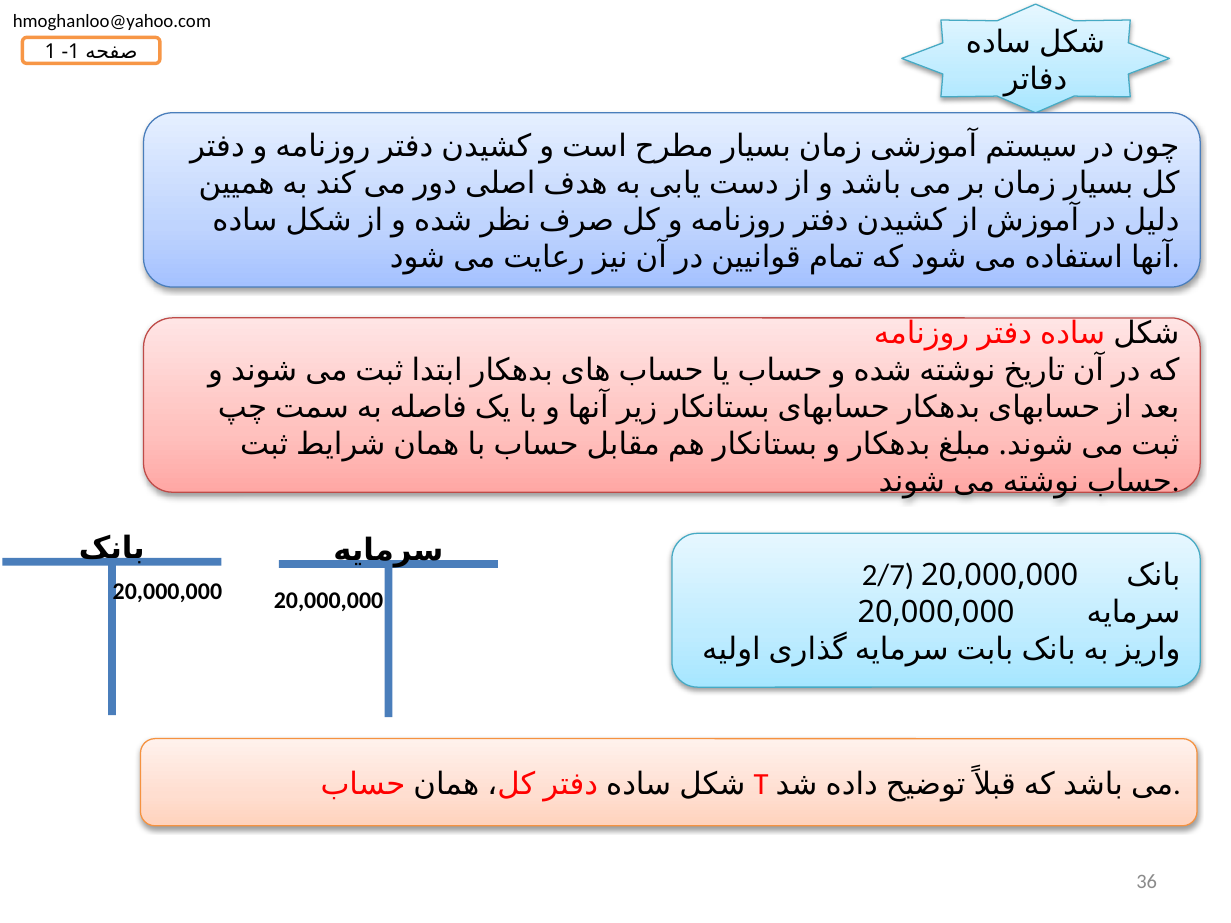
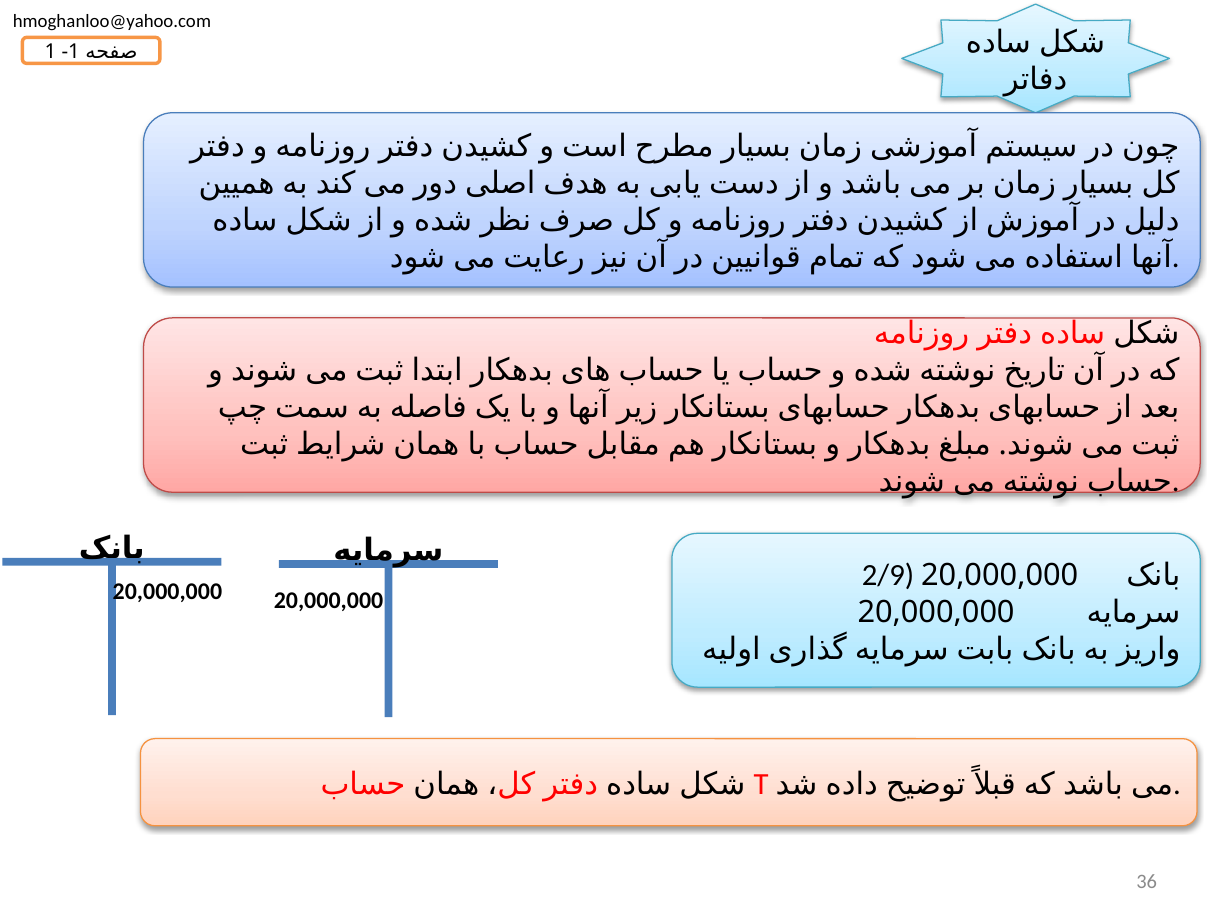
2/7: 2/7 -> 2/9
